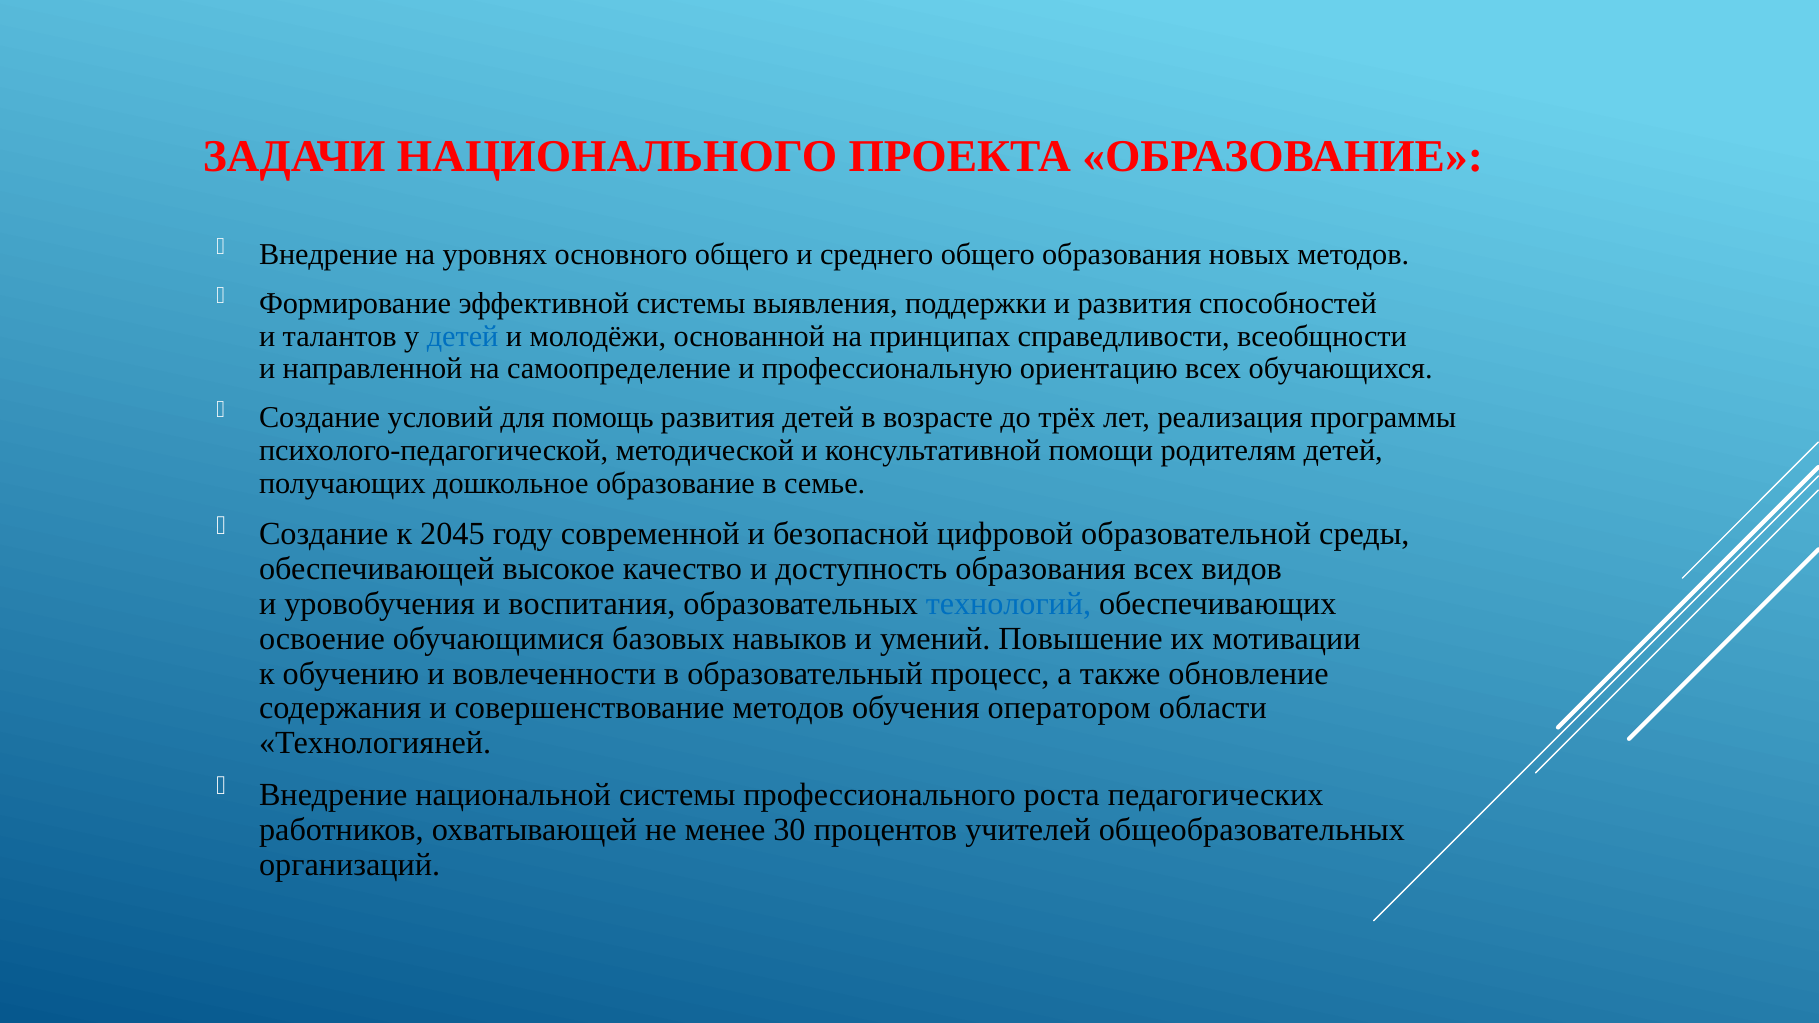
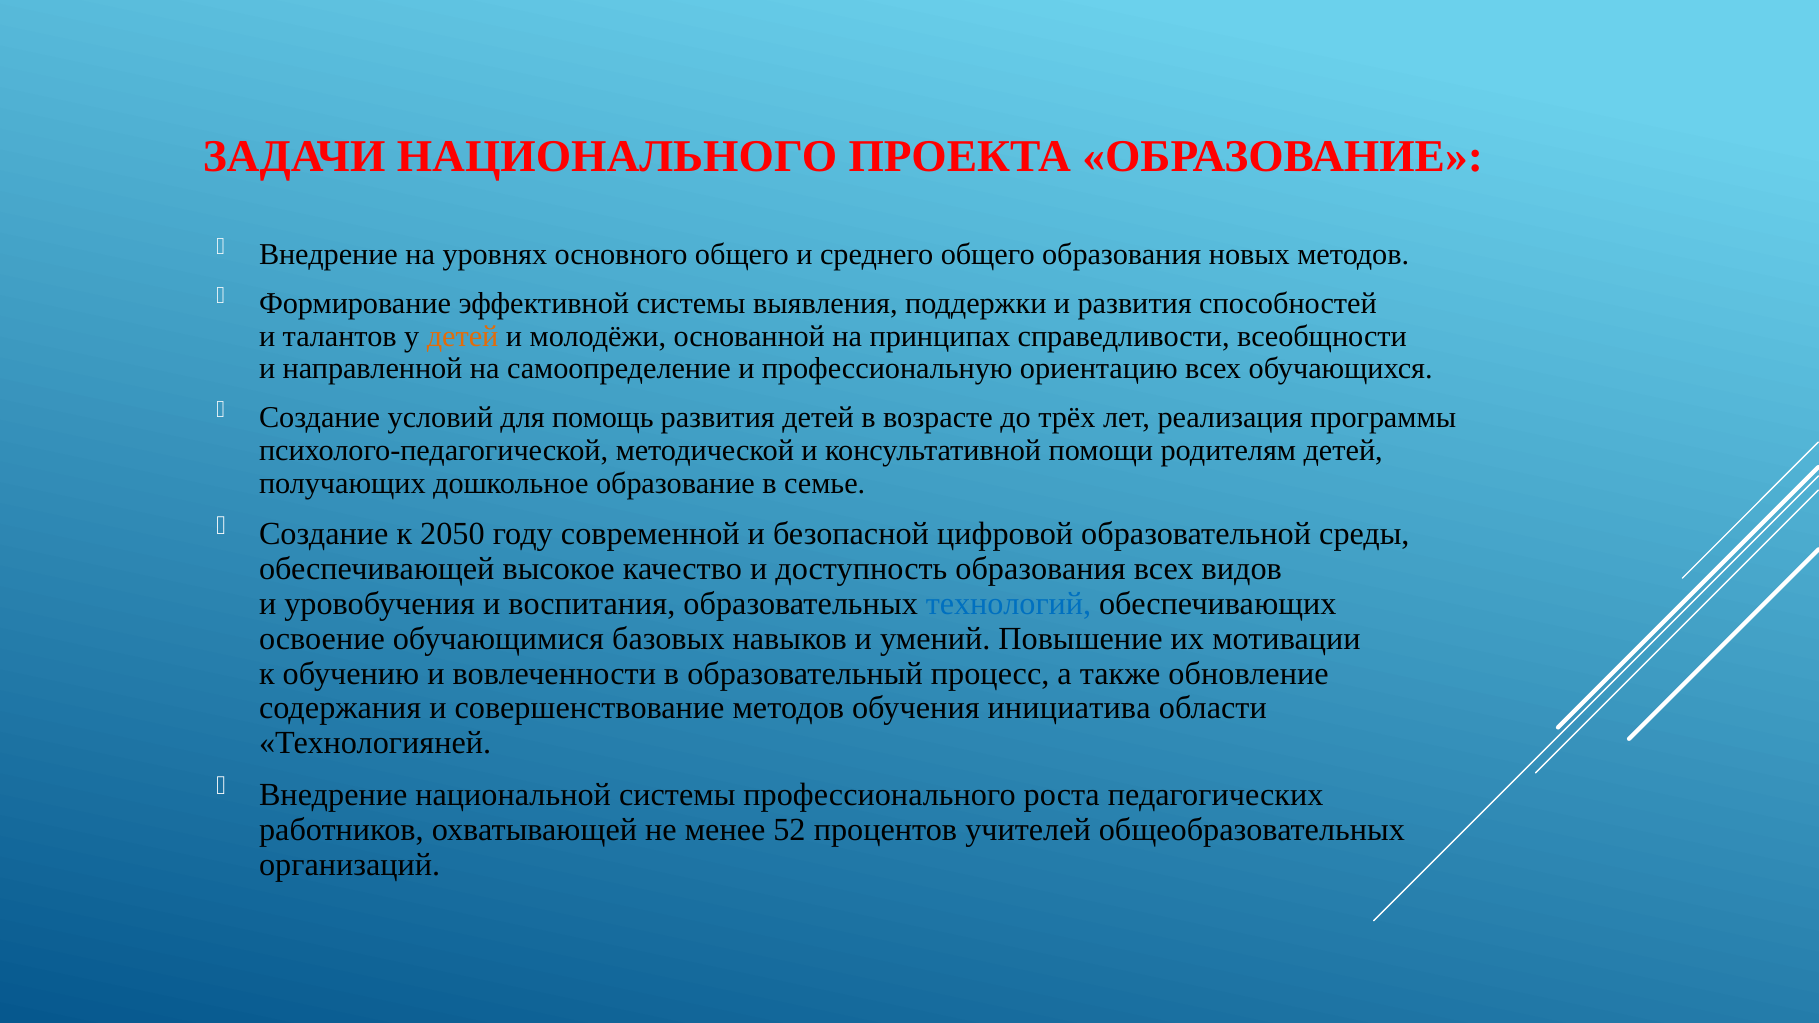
детей at (463, 336) colour: blue -> orange
2045: 2045 -> 2050
оператором: оператором -> инициатива
30: 30 -> 52
